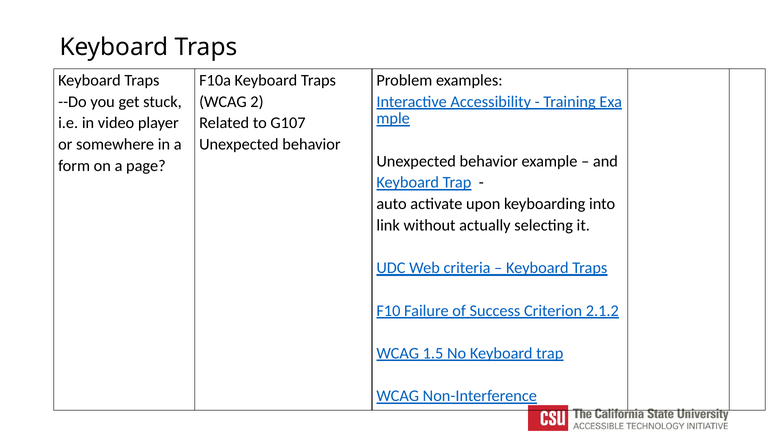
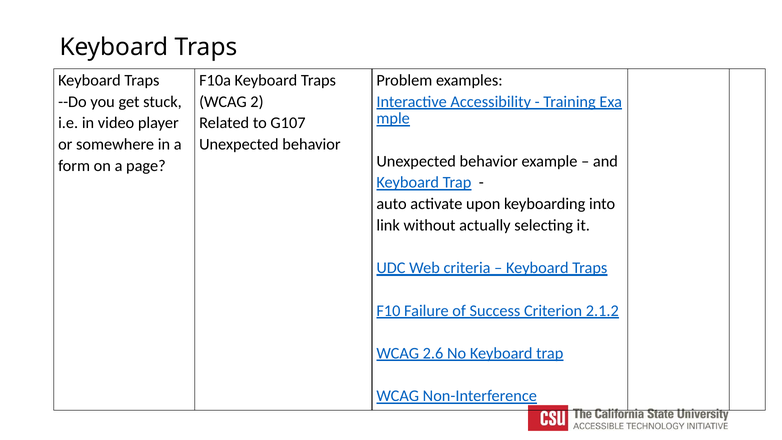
1.5: 1.5 -> 2.6
